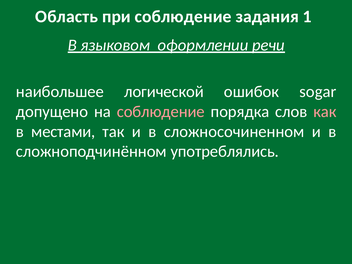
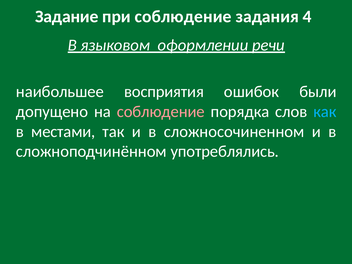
Область: Область -> Задание
1: 1 -> 4
логической: логической -> восприятия
sogar: sogar -> были
как colour: pink -> light blue
